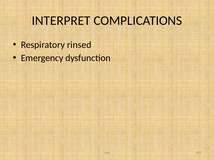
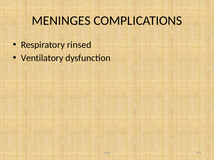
INTERPRET: INTERPRET -> MENINGES
Emergency: Emergency -> Ventilatory
